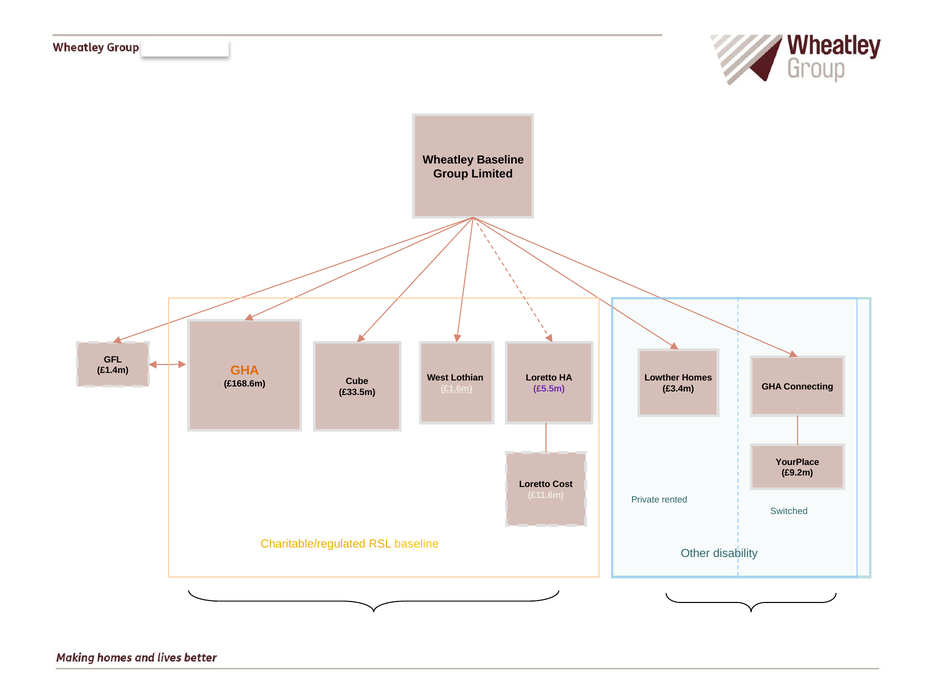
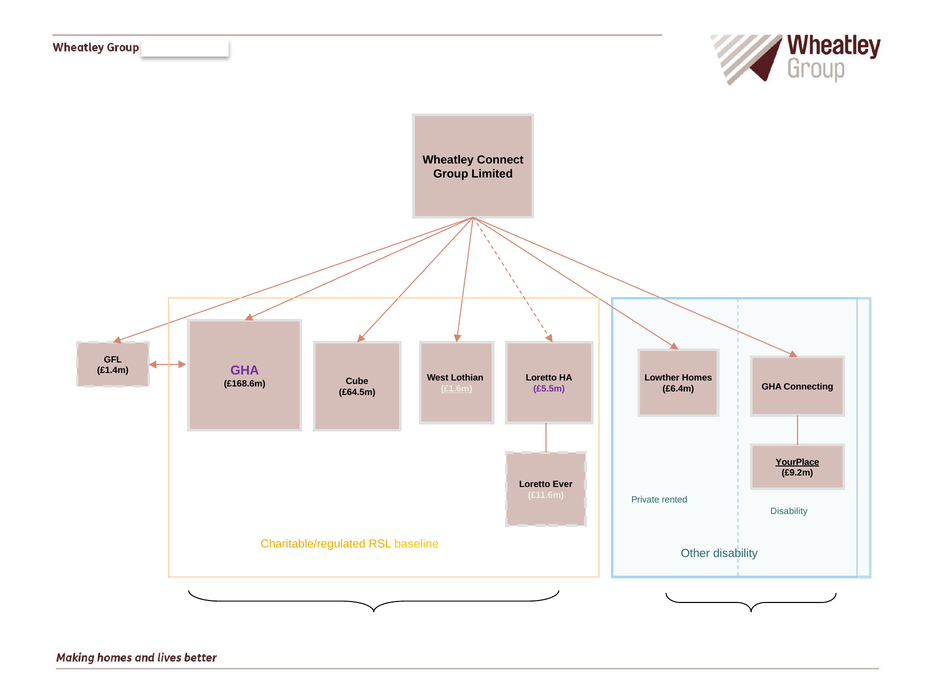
Wheatley Baseline: Baseline -> Connect
GHA at (245, 371) colour: orange -> purple
£3.4m: £3.4m -> £6.4m
£33.5m: £33.5m -> £64.5m
YourPlace underline: none -> present
Cost: Cost -> Ever
Switched at (789, 512): Switched -> Disability
